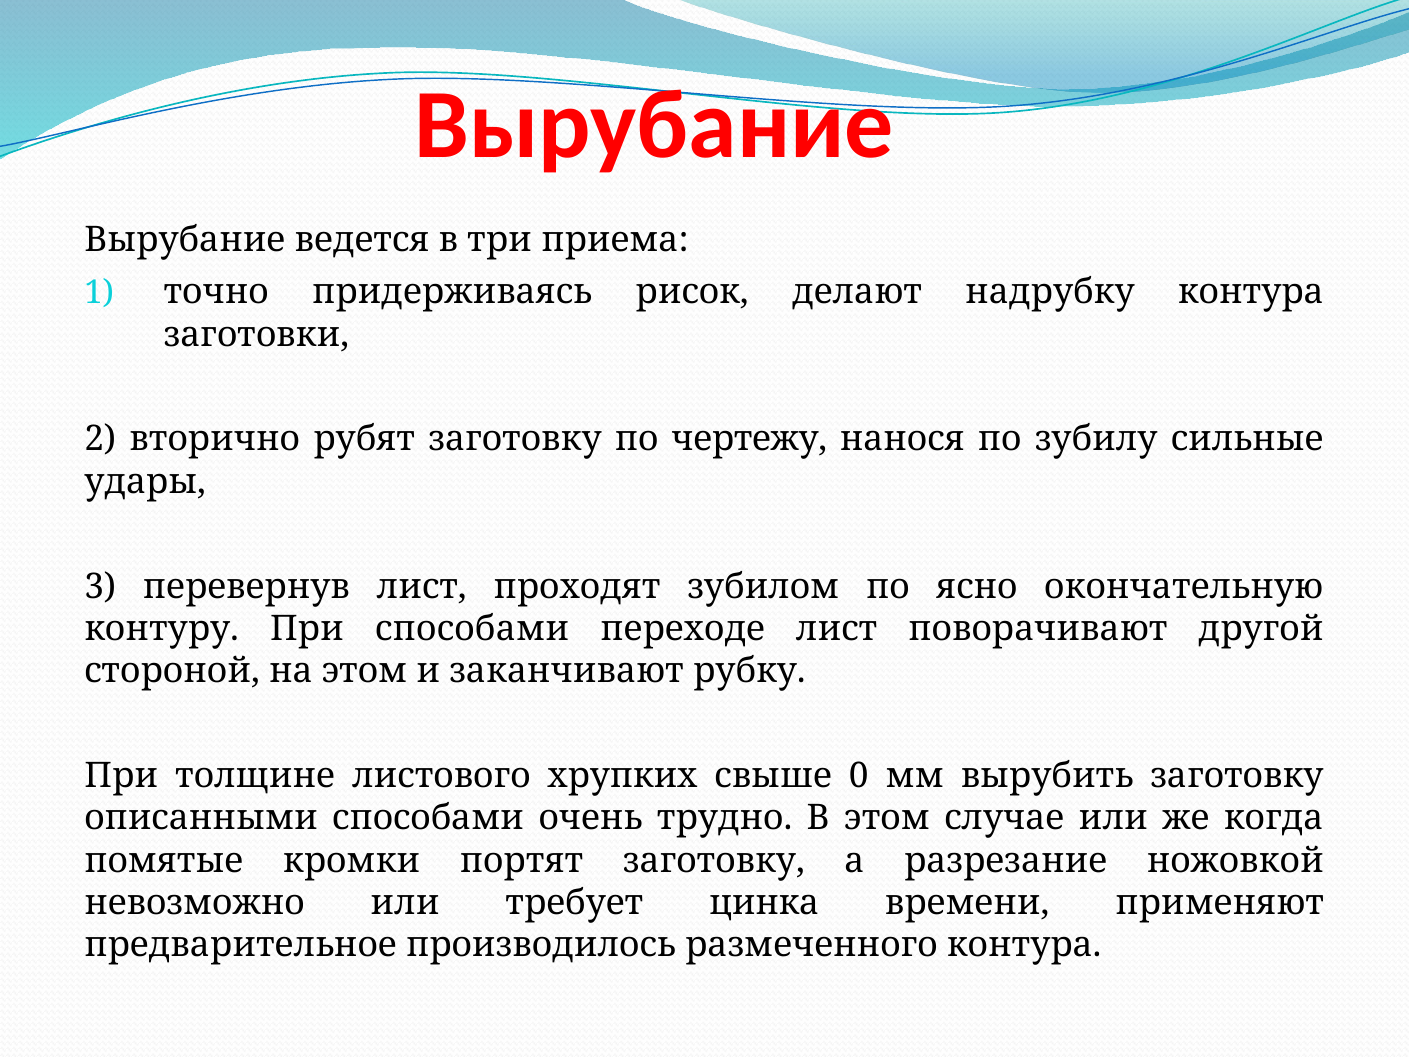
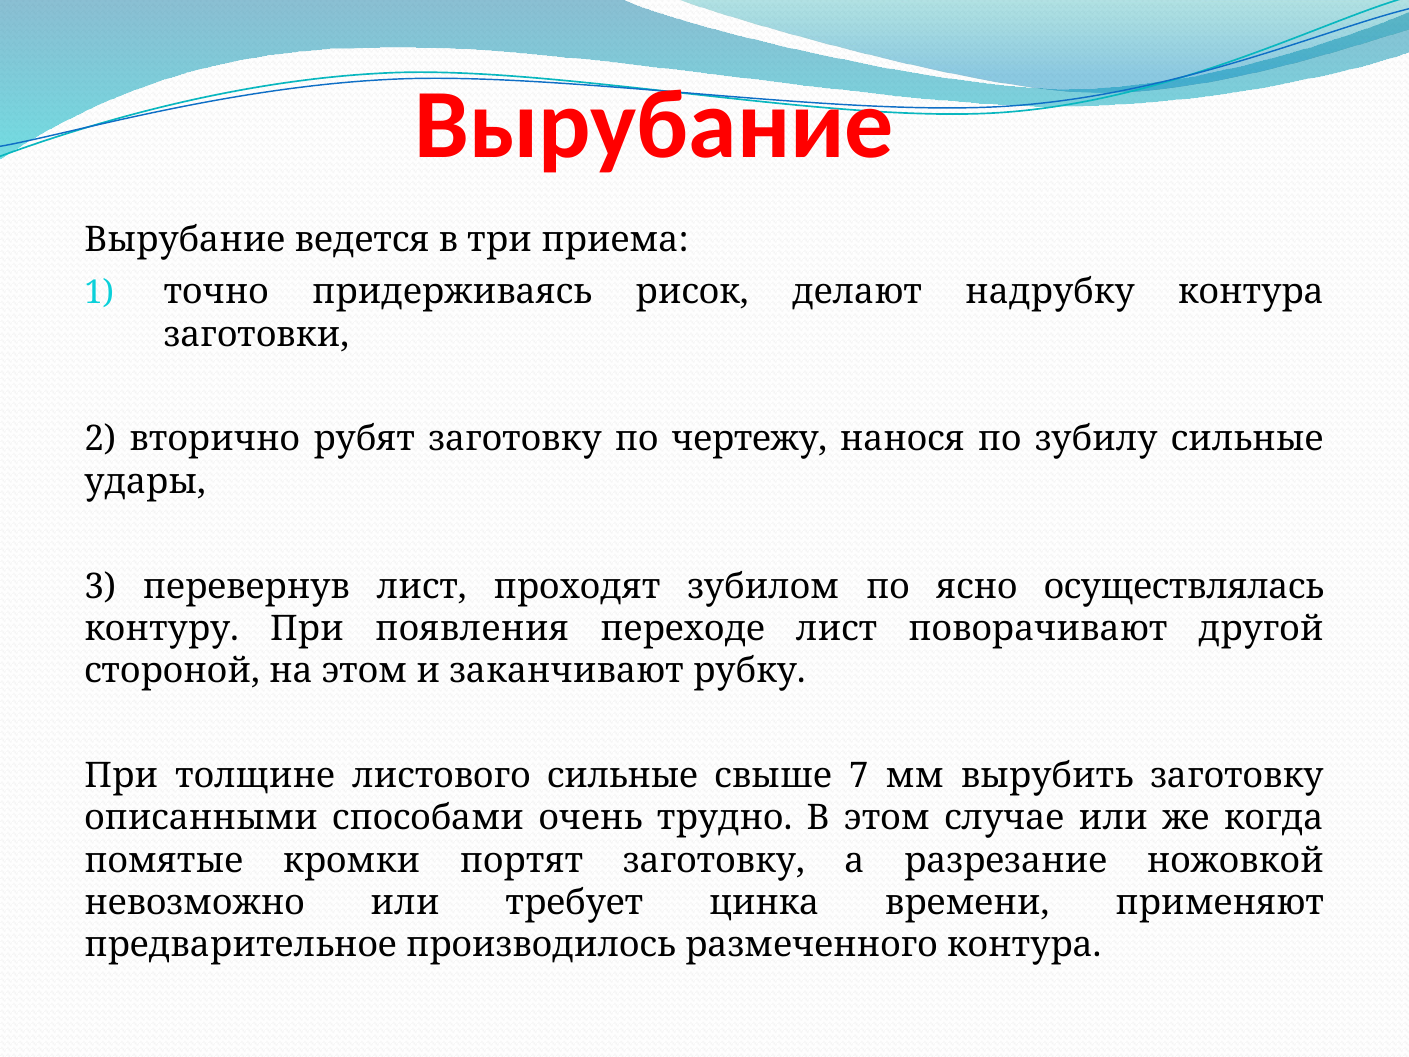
окончательную: окончательную -> осуществлялась
При способами: способами -> появления
листового хрупких: хрупких -> сильные
0: 0 -> 7
